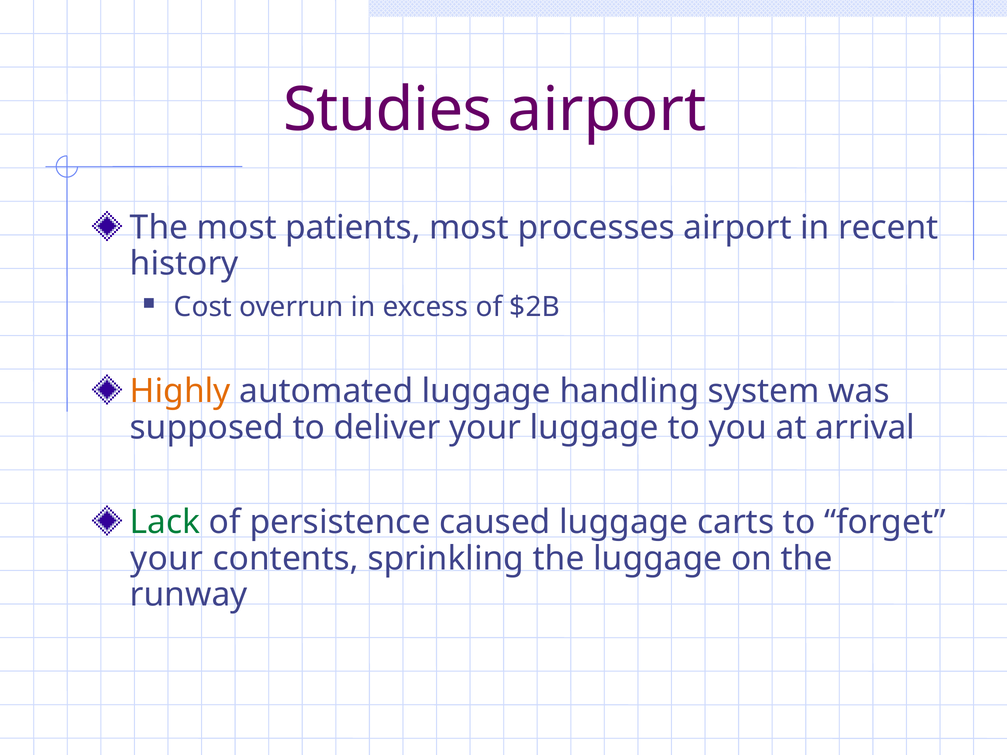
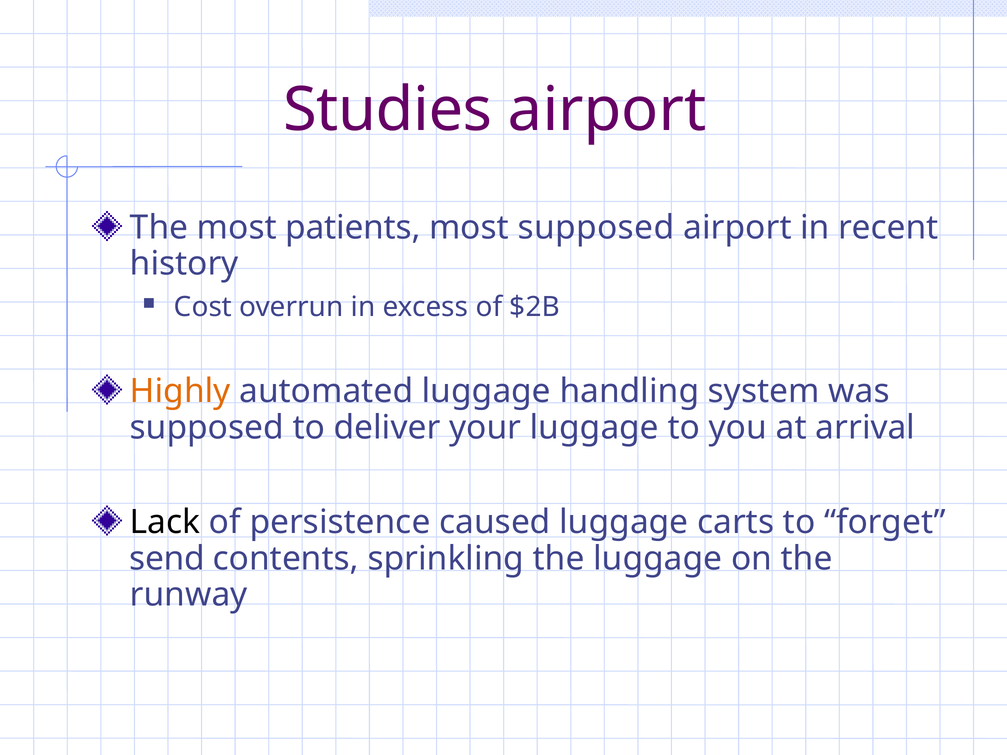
most processes: processes -> supposed
Lack colour: green -> black
your at (167, 559): your -> send
